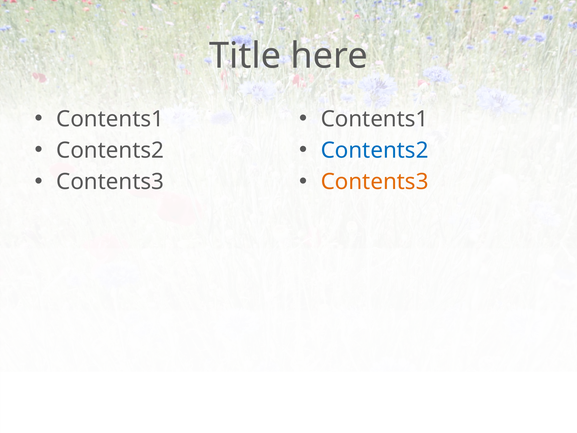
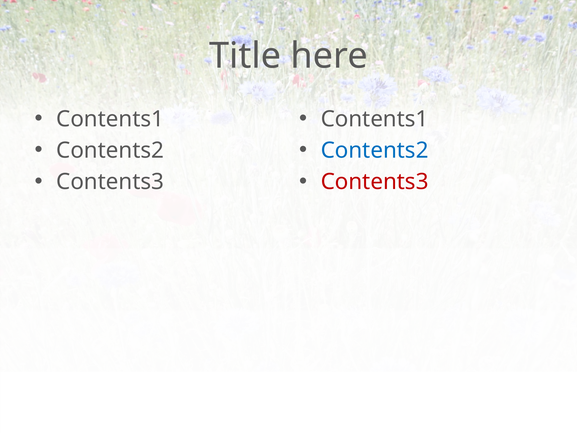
Contents3 at (375, 182) colour: orange -> red
